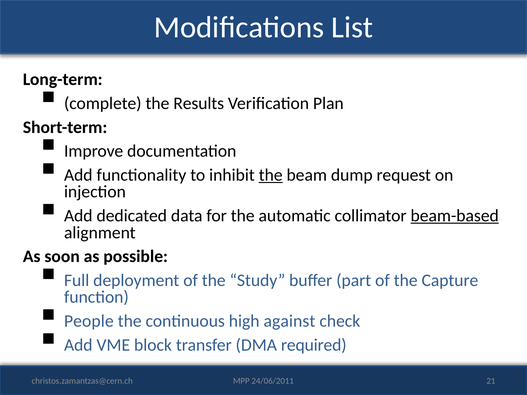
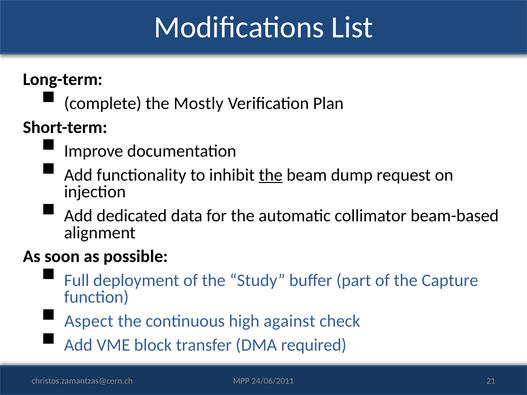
Results: Results -> Mostly
beam-based underline: present -> none
People: People -> Aspect
